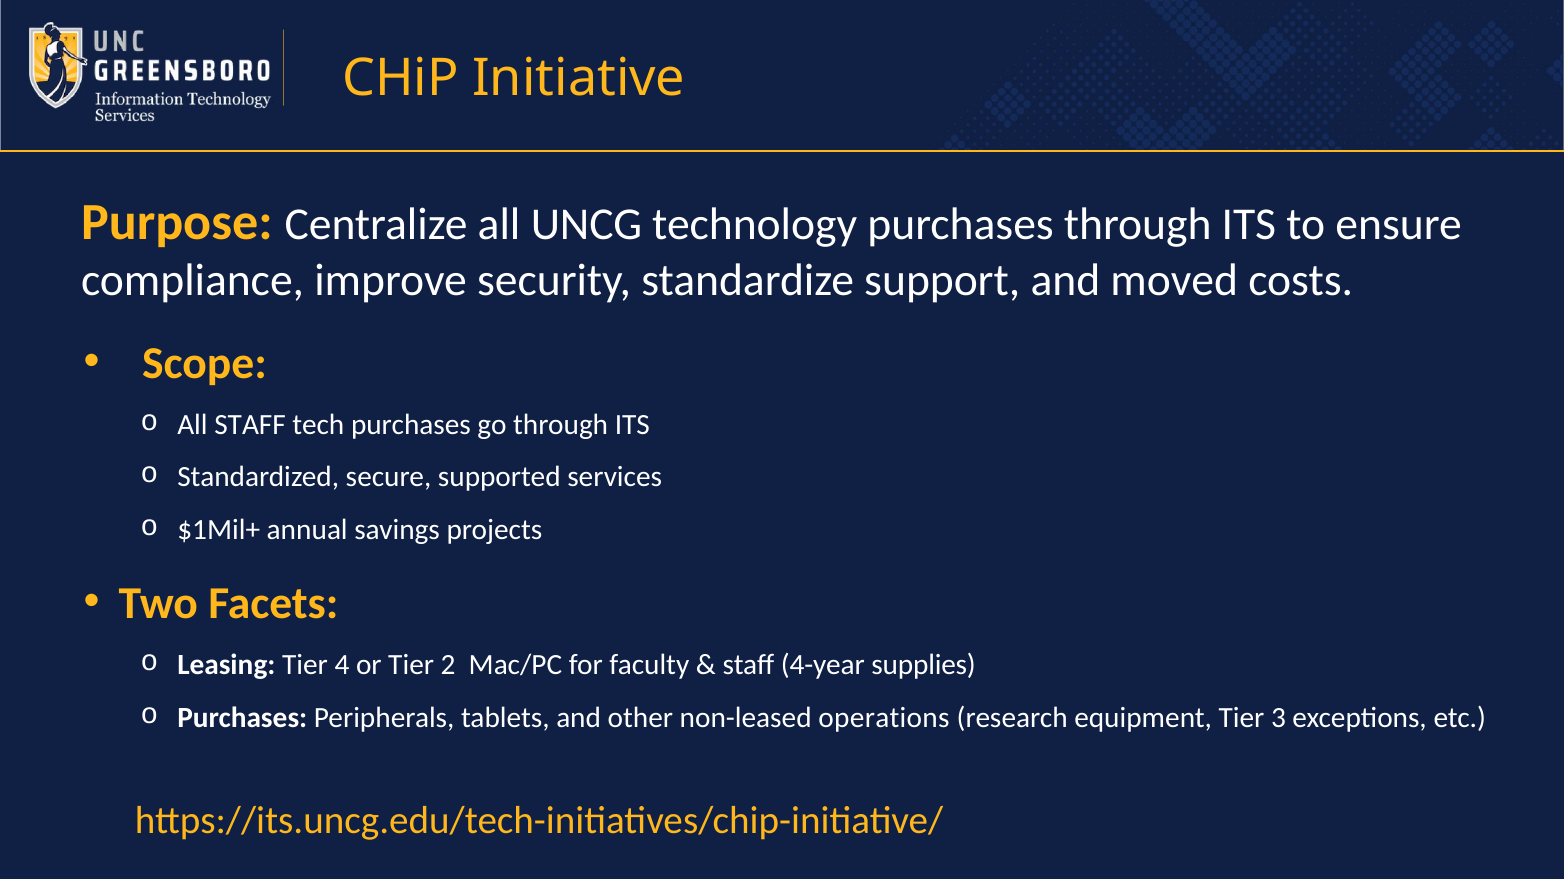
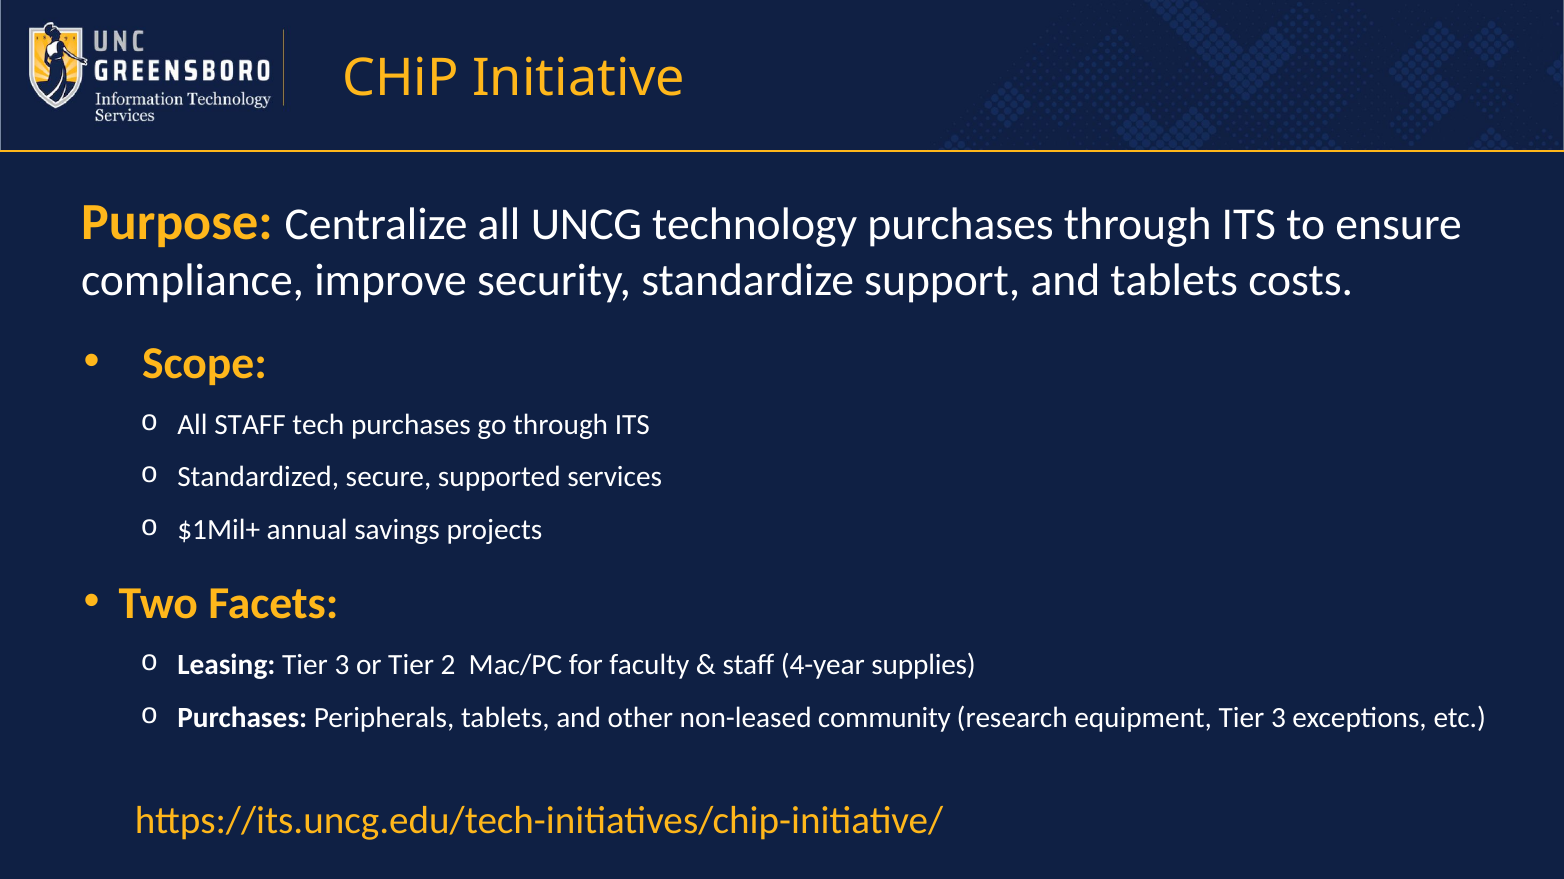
and moved: moved -> tablets
Leasing Tier 4: 4 -> 3
operations: operations -> community
